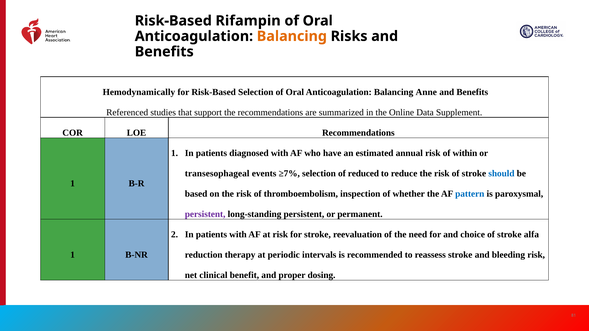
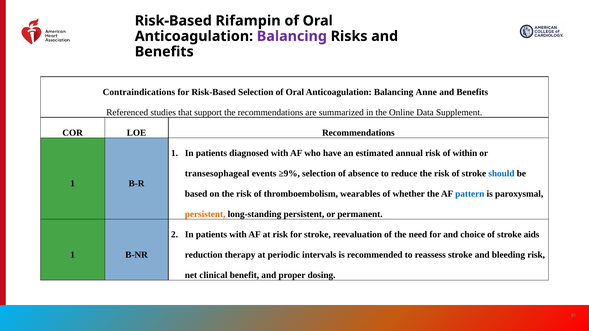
Balancing at (292, 36) colour: orange -> purple
Hemodynamically: Hemodynamically -> Contraindications
≥7%: ≥7% -> ≥9%
reduced: reduced -> absence
inspection: inspection -> wearables
persistent at (205, 214) colour: purple -> orange
alfa: alfa -> aids
